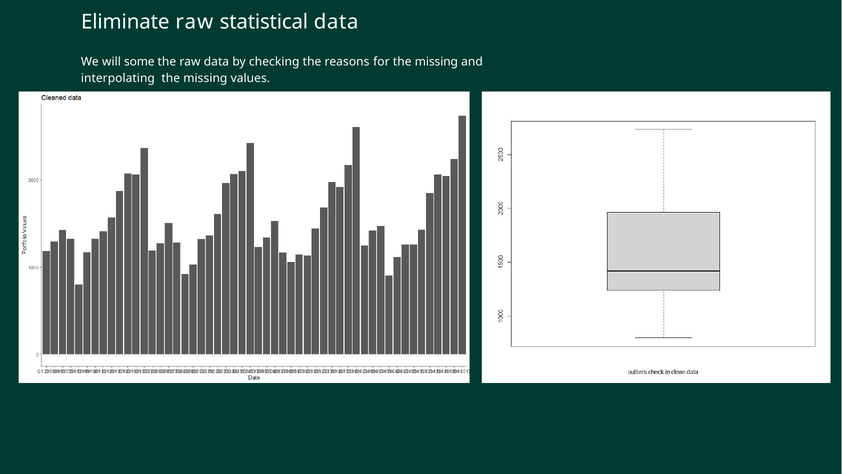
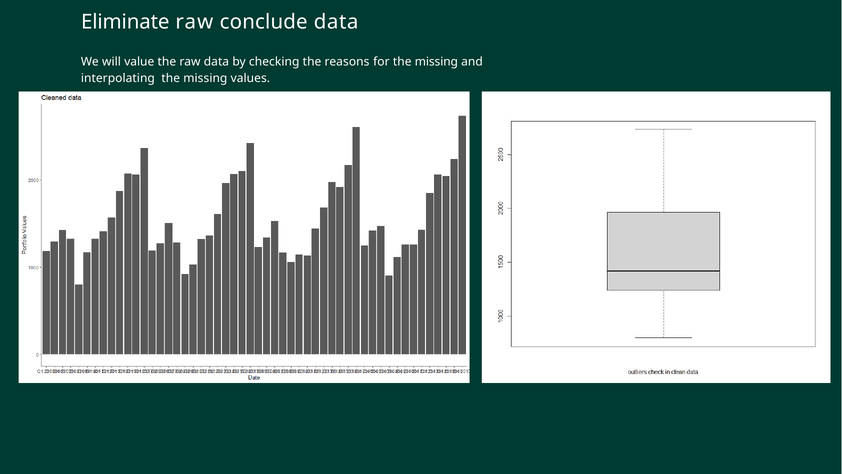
statistical: statistical -> conclude
some: some -> value
